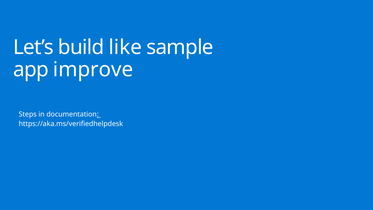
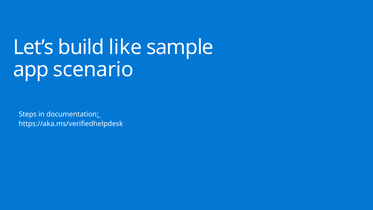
improve: improve -> scenario
